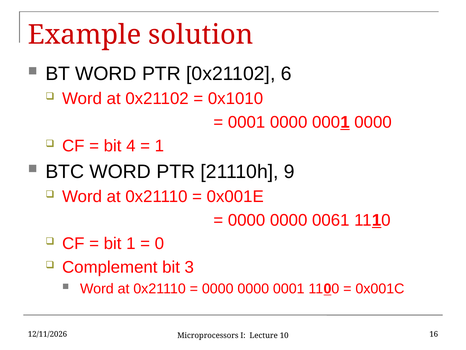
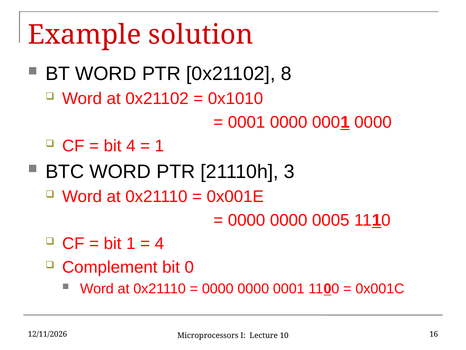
6: 6 -> 8
9: 9 -> 3
0061: 0061 -> 0005
0 at (159, 243): 0 -> 4
3: 3 -> 0
